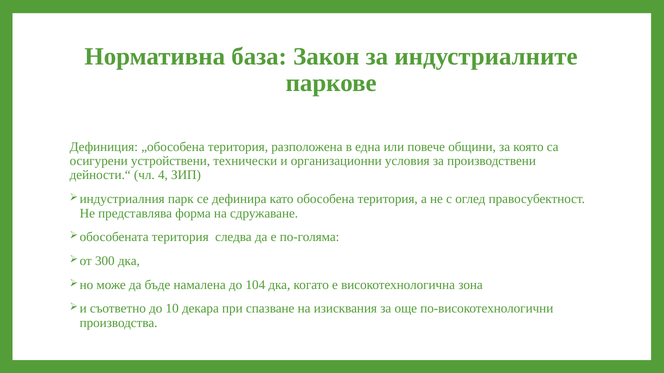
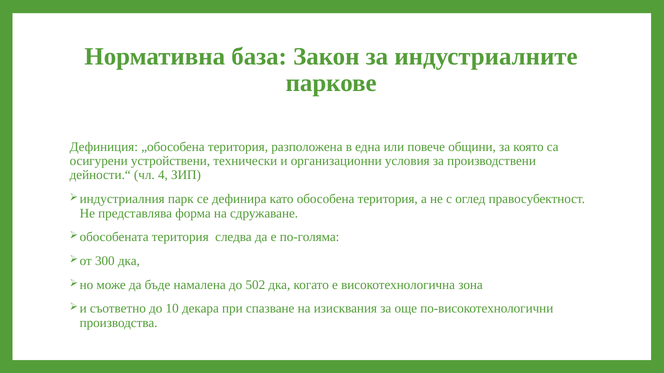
104: 104 -> 502
